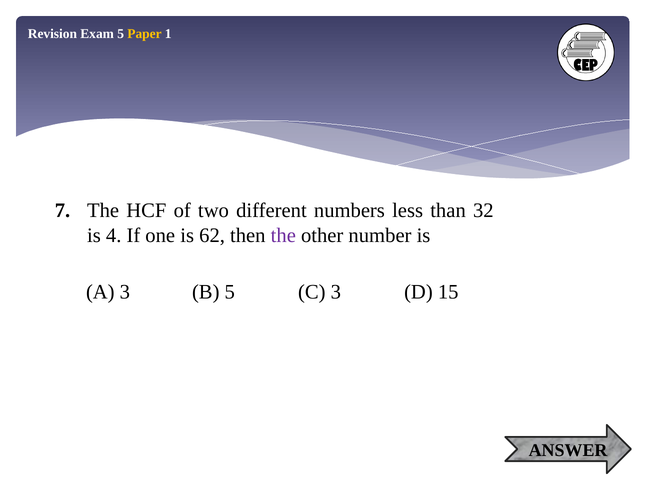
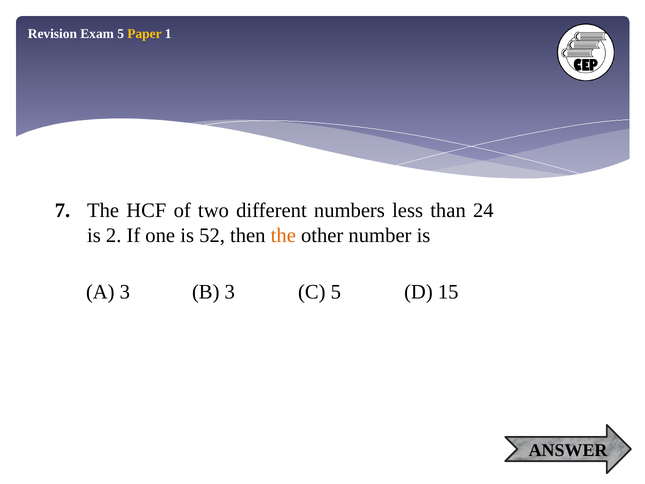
32: 32 -> 24
4: 4 -> 2
62: 62 -> 52
the at (283, 235) colour: purple -> orange
B 5: 5 -> 3
C 3: 3 -> 5
